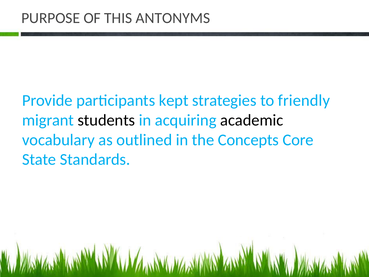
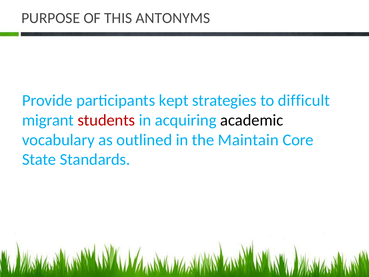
friendly: friendly -> difficult
students colour: black -> red
Concepts: Concepts -> Maintain
